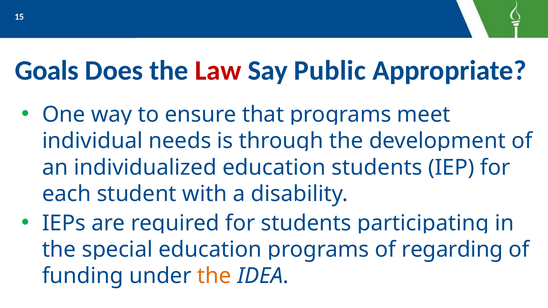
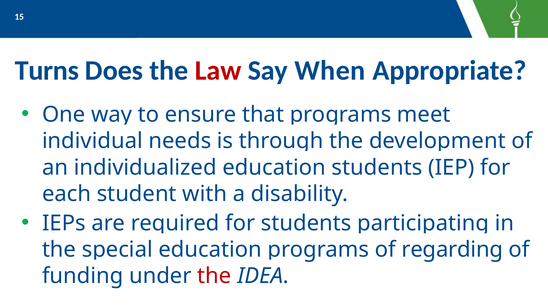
Goals: Goals -> Turns
Public: Public -> When
the at (214, 276) colour: orange -> red
